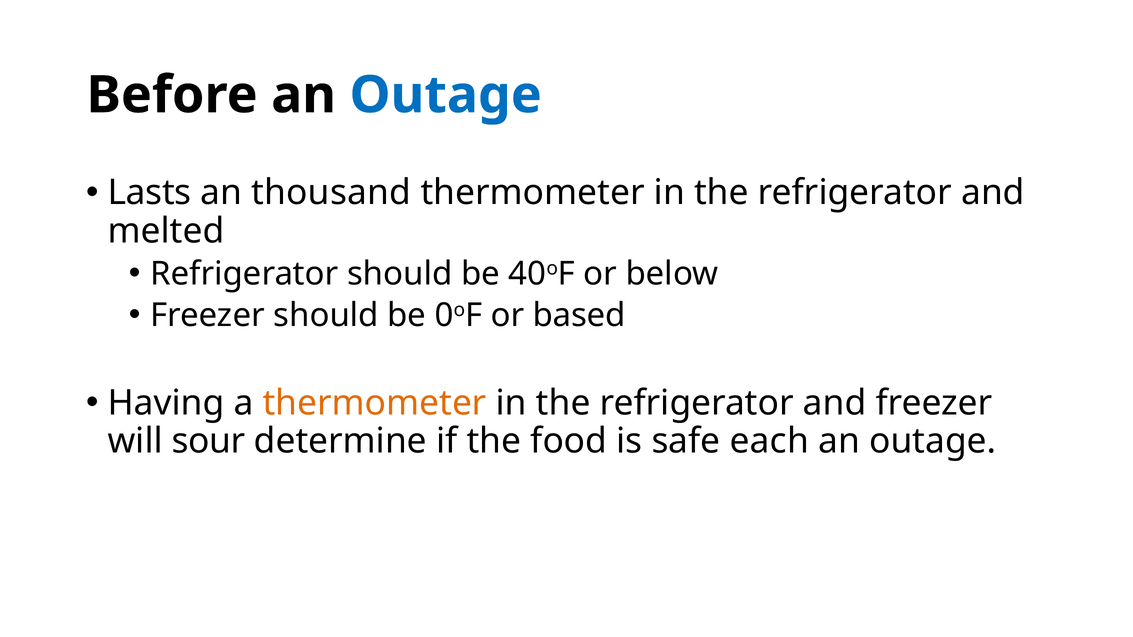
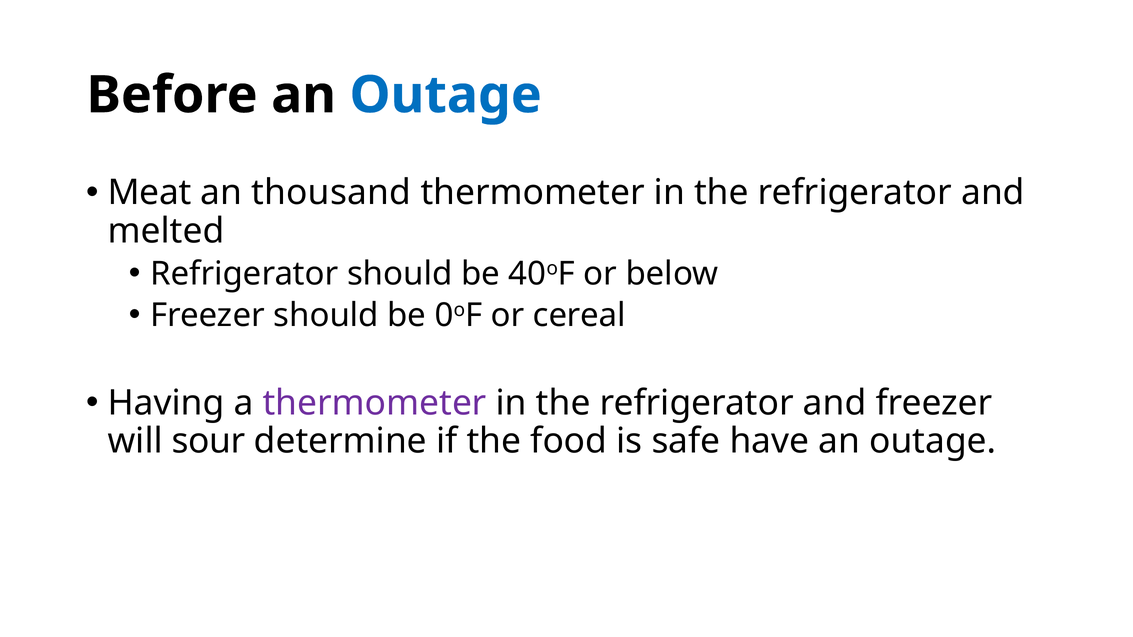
Lasts: Lasts -> Meat
based: based -> cereal
thermometer at (375, 403) colour: orange -> purple
each: each -> have
